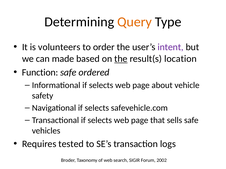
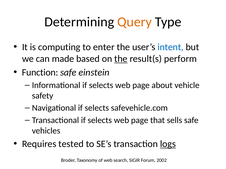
volunteers: volunteers -> computing
order: order -> enter
intent colour: purple -> blue
location: location -> perform
ordered: ordered -> einstein
logs underline: none -> present
